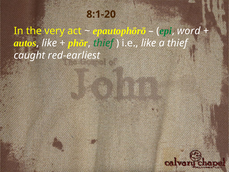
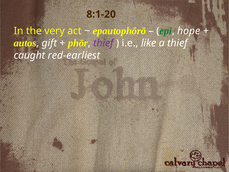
word: word -> hope
like at (49, 43): like -> gift
thief at (103, 43) colour: green -> purple
